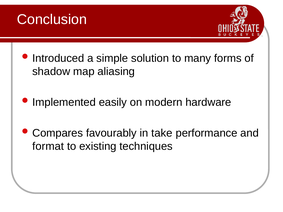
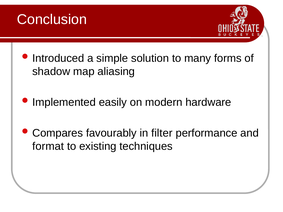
take: take -> filter
